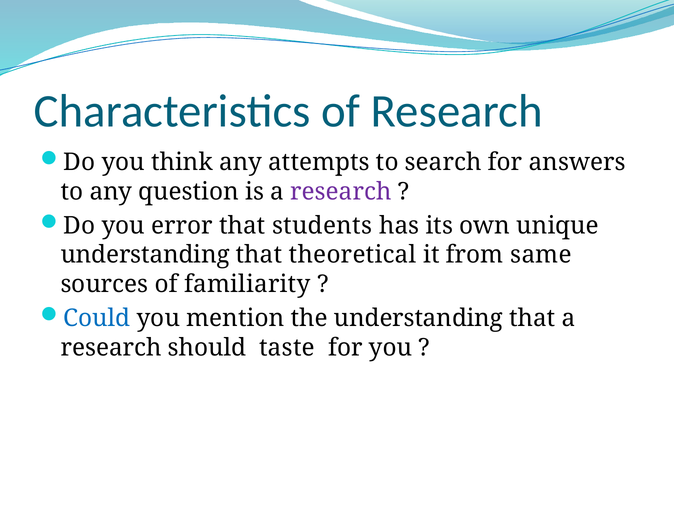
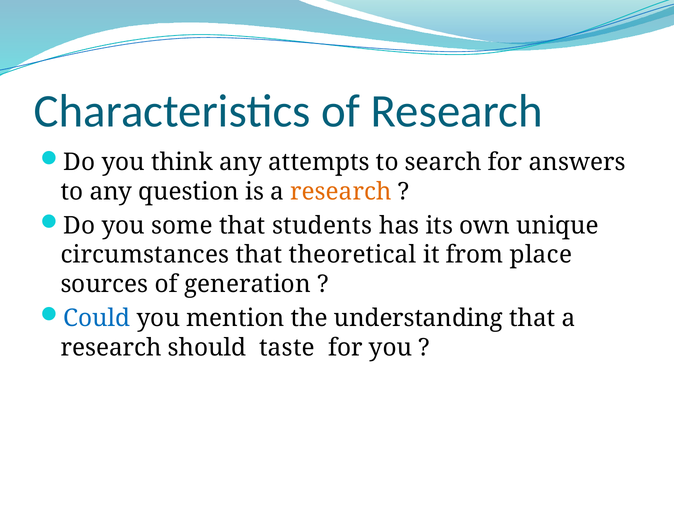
research at (341, 191) colour: purple -> orange
error: error -> some
understanding at (145, 255): understanding -> circumstances
same: same -> place
familiarity: familiarity -> generation
